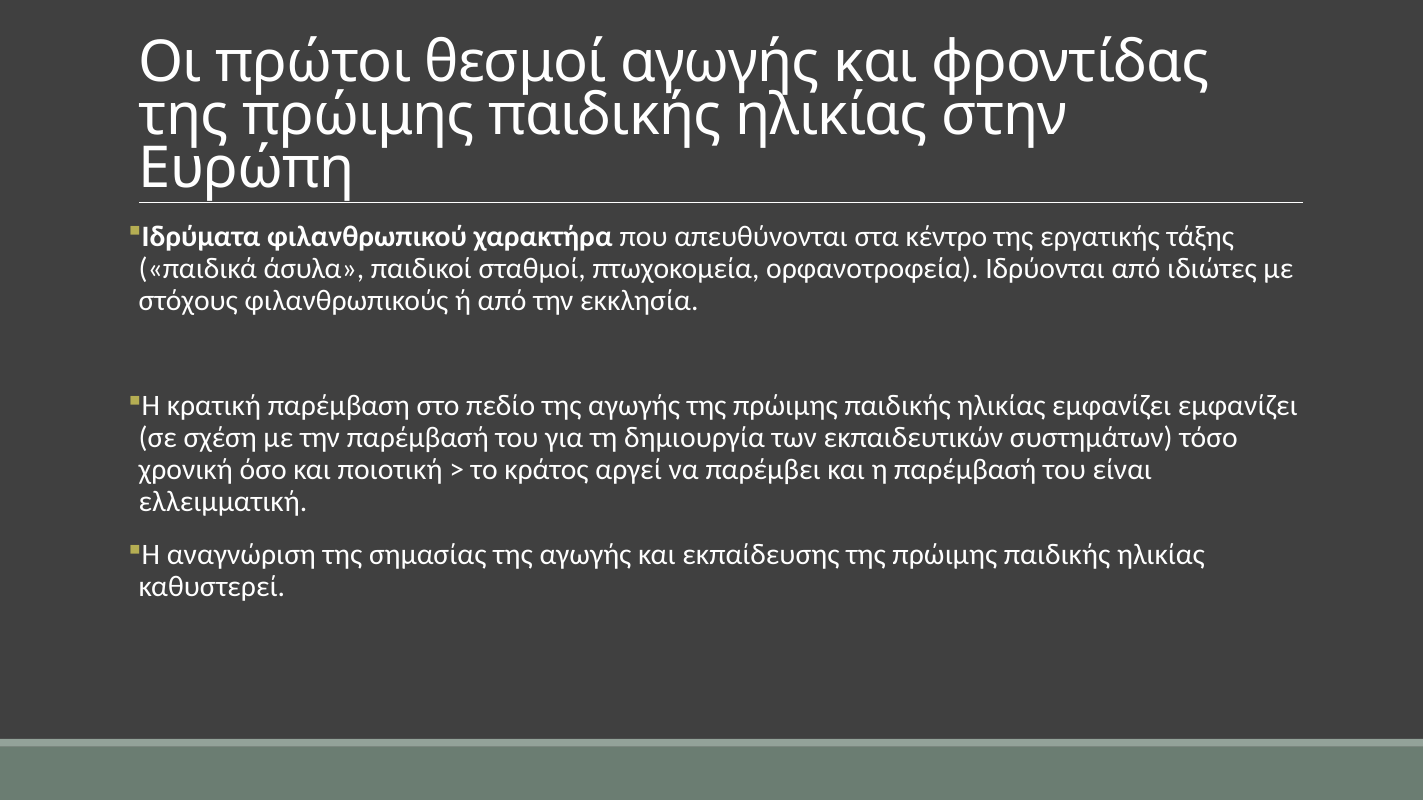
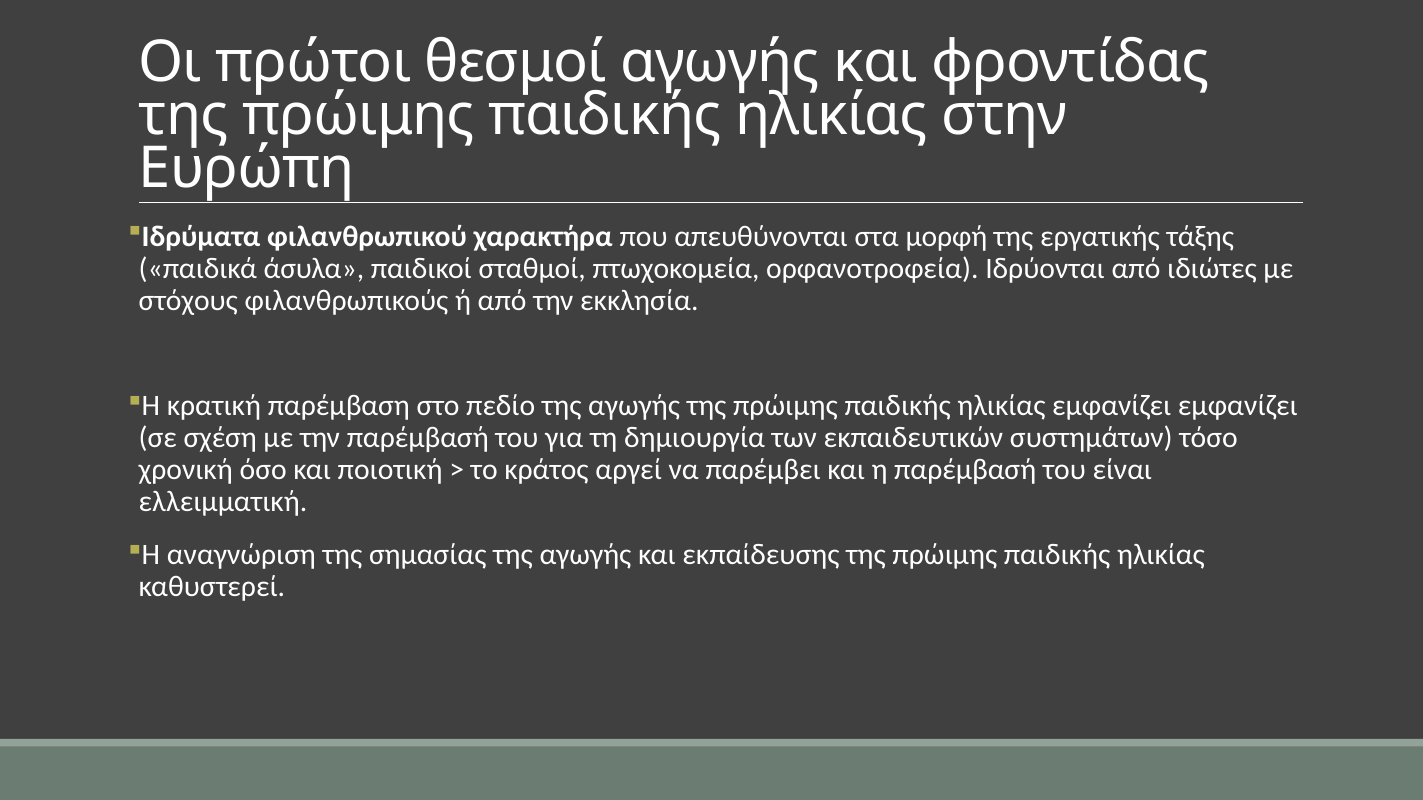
κέντρο: κέντρο -> μορφή
